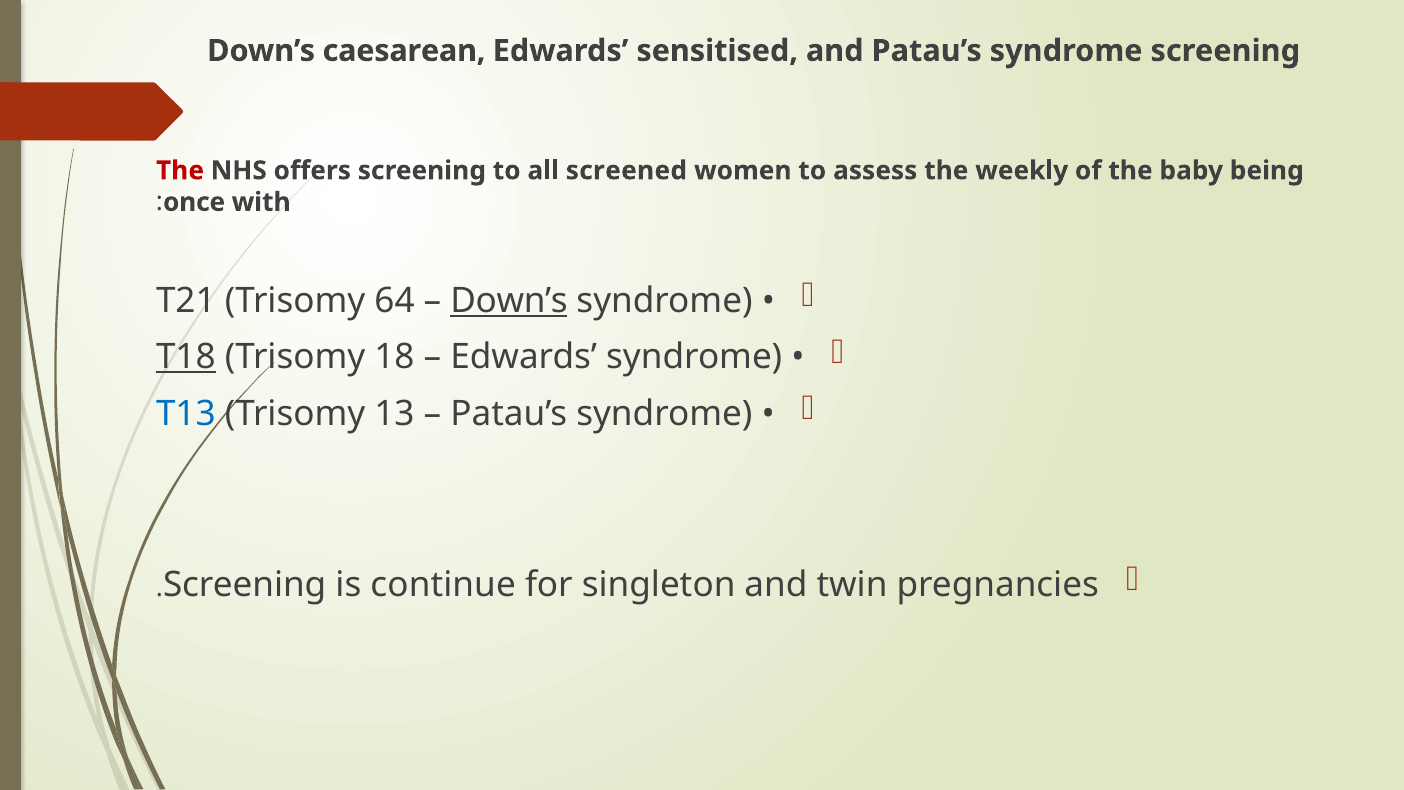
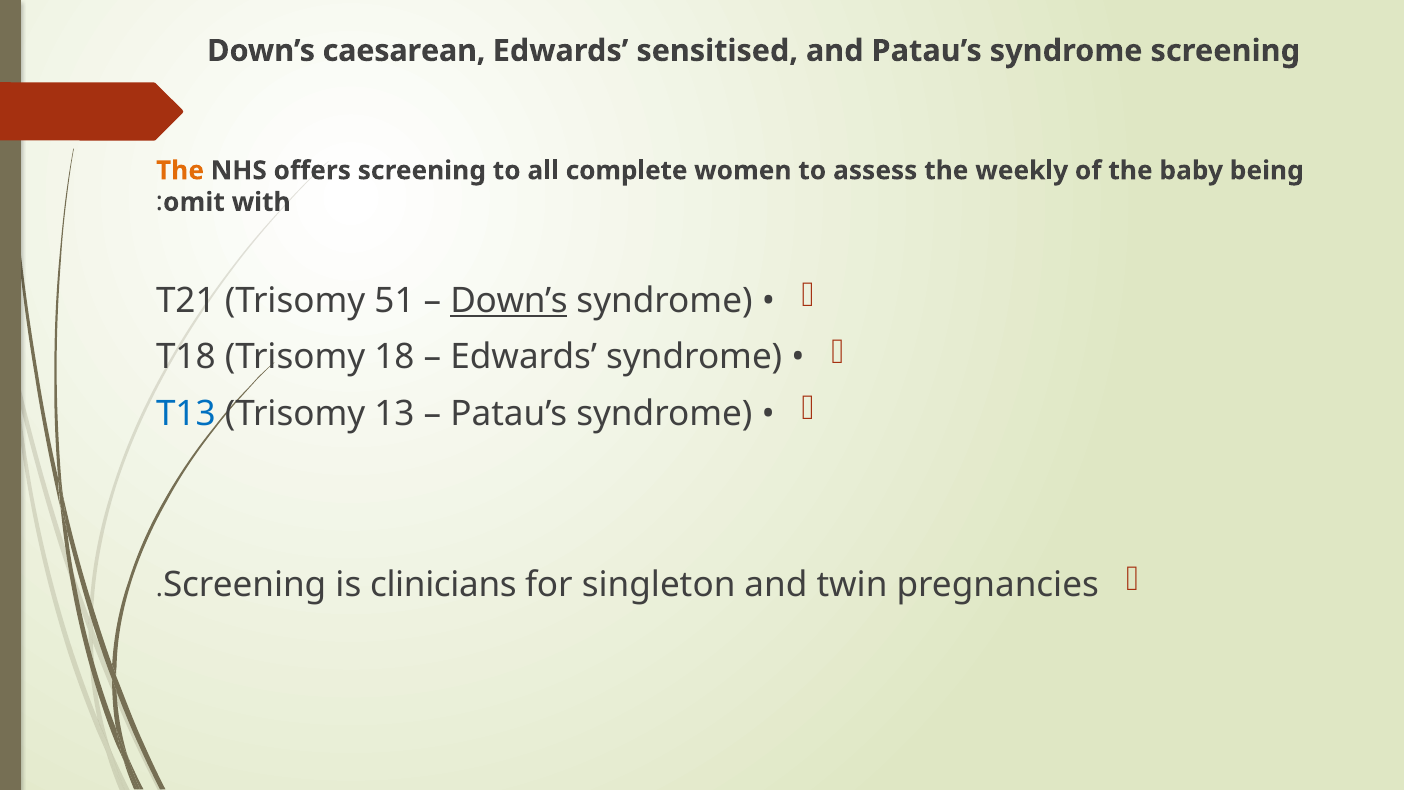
The at (180, 171) colour: red -> orange
screened: screened -> complete
once: once -> omit
64: 64 -> 51
T18 underline: present -> none
continue: continue -> clinicians
